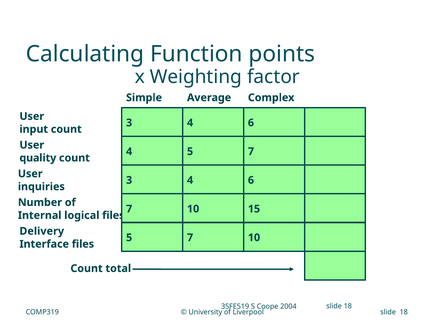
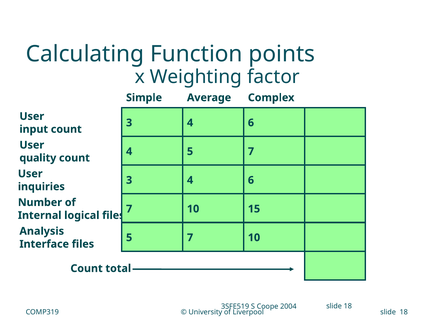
Delivery: Delivery -> Analysis
